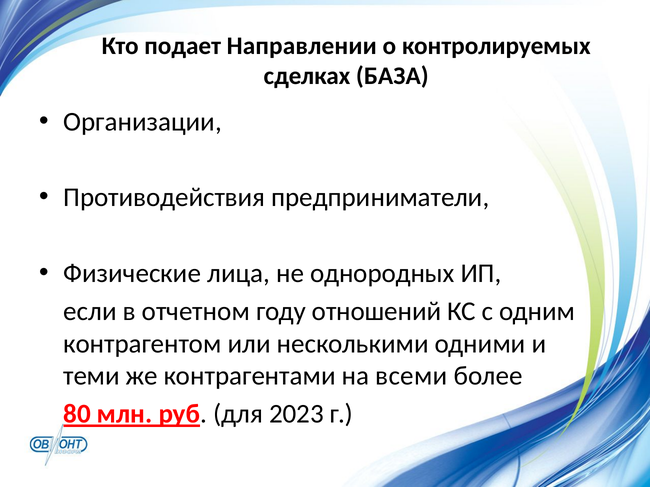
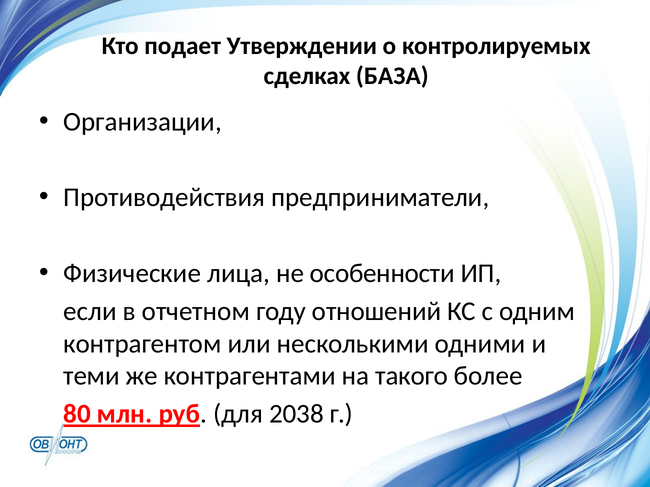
Направлении: Направлении -> Утверждении
однородных: однородных -> особенности
всеми: всеми -> такого
2023: 2023 -> 2038
